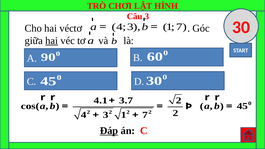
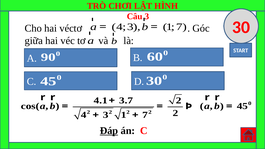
hai at (52, 41) underline: present -> none
